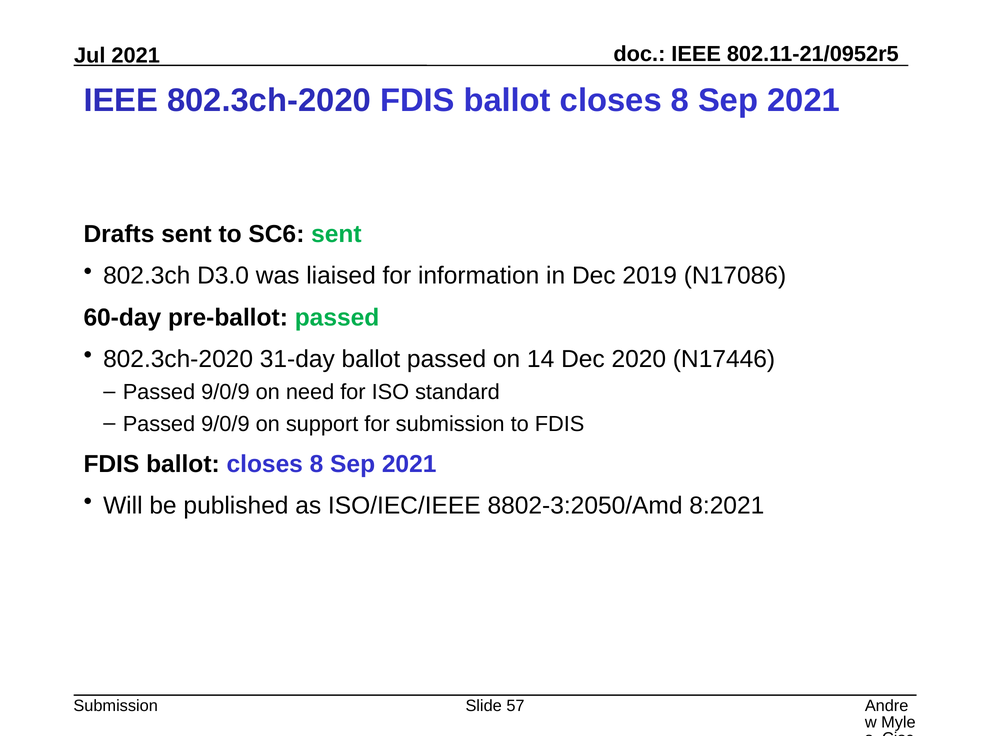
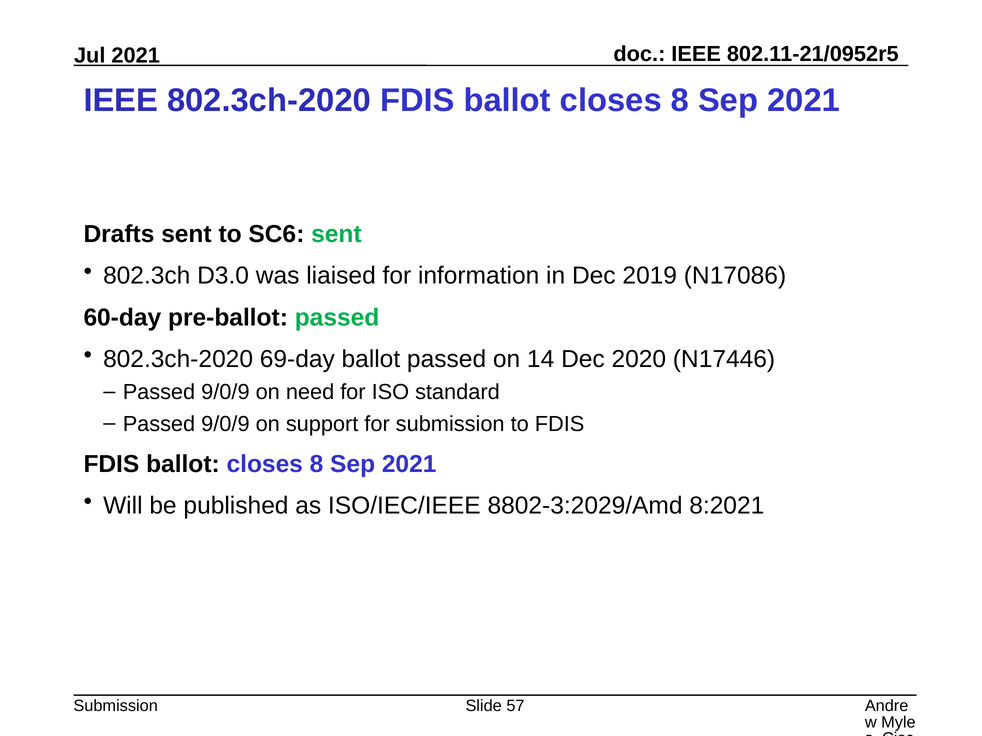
31-day: 31-day -> 69-day
8802-3:2050/Amd: 8802-3:2050/Amd -> 8802-3:2029/Amd
